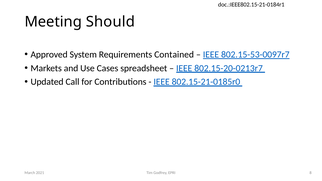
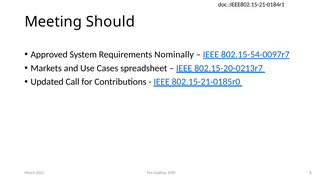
Contained: Contained -> Nominally
802.15-53-0097r7: 802.15-53-0097r7 -> 802.15-54-0097r7
